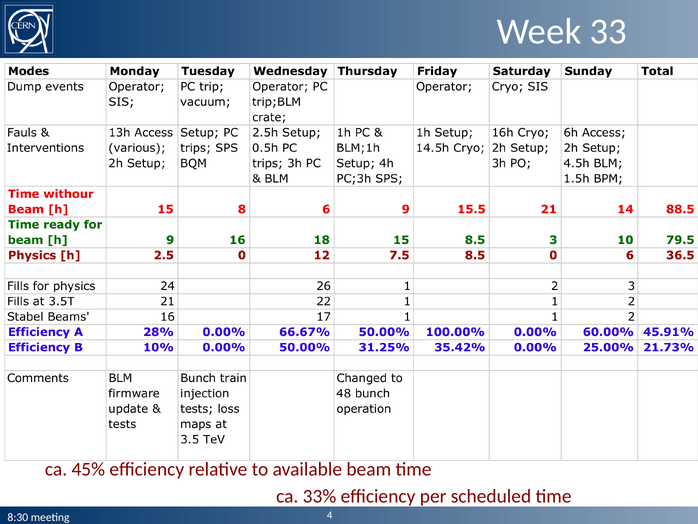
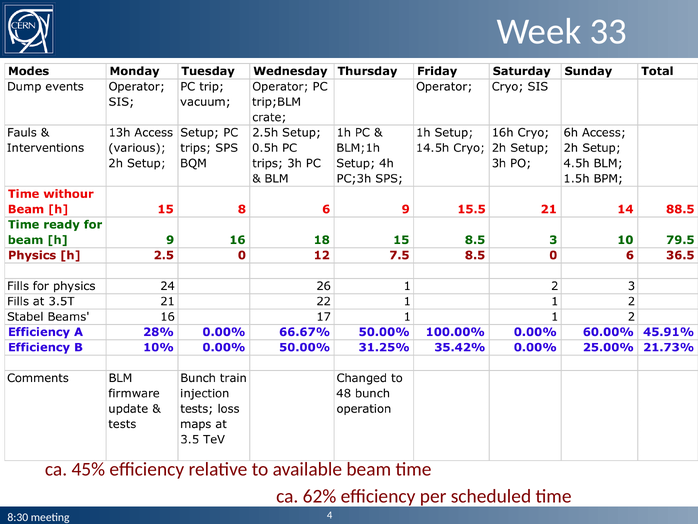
33%: 33% -> 62%
